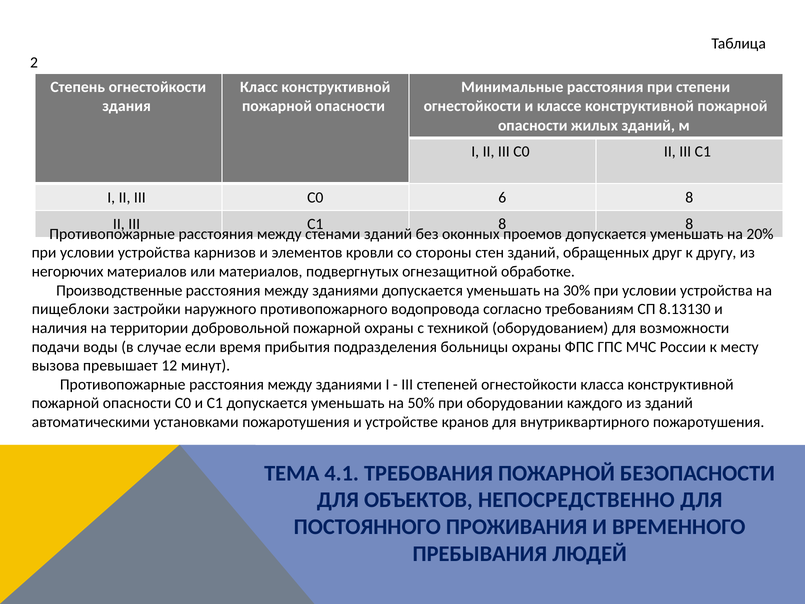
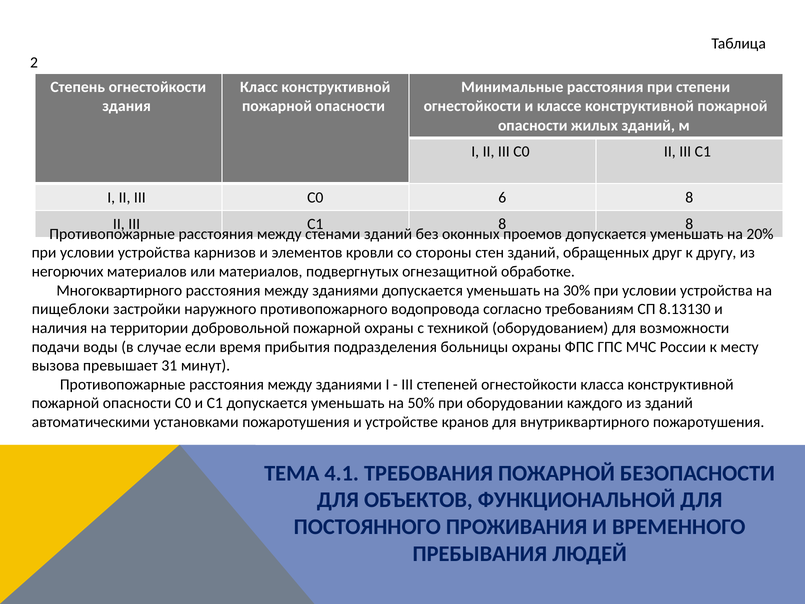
Производственные: Производственные -> Многоквартирного
12: 12 -> 31
НЕПОСРЕДСТВЕННО: НЕПОСРЕДСТВЕННО -> ФУНКЦИОНАЛЬНОЙ
